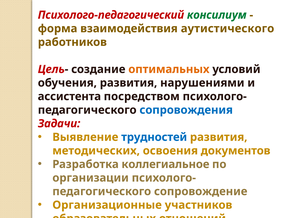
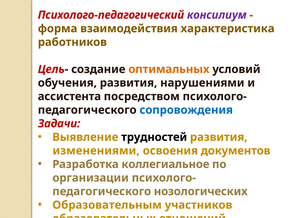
консилиум colour: green -> purple
аутистического: аутистического -> характеристика
трудностей colour: blue -> black
методических: методических -> изменениями
сопровождение: сопровождение -> нозологических
Организационные: Организационные -> Образовательным
